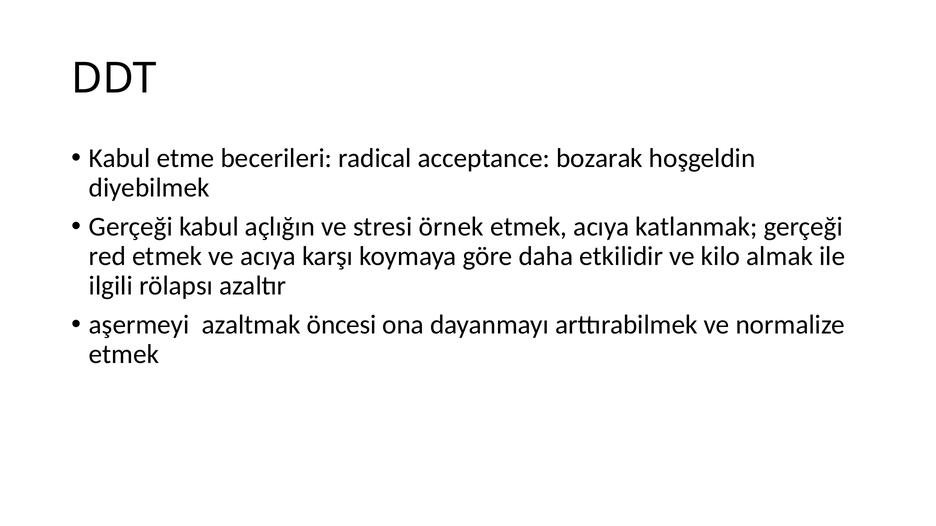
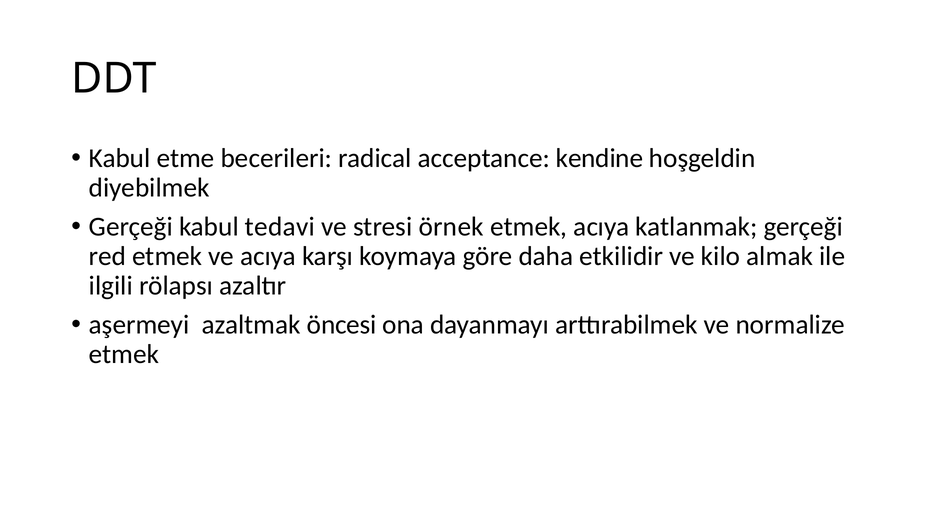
bozarak: bozarak -> kendine
açlığın: açlığın -> tedavi
